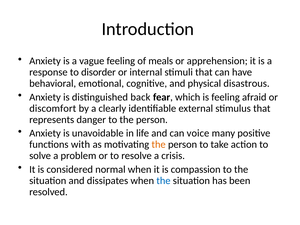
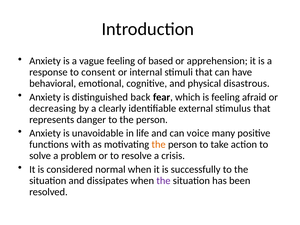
meals: meals -> based
disorder: disorder -> consent
discomfort: discomfort -> decreasing
compassion: compassion -> successfully
the at (163, 181) colour: blue -> purple
